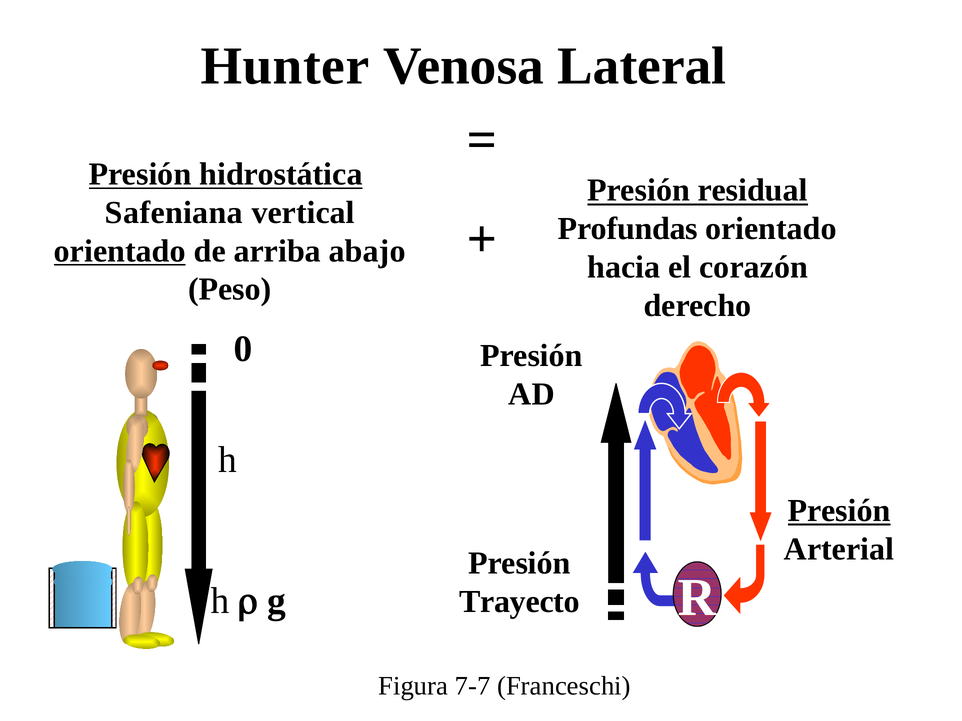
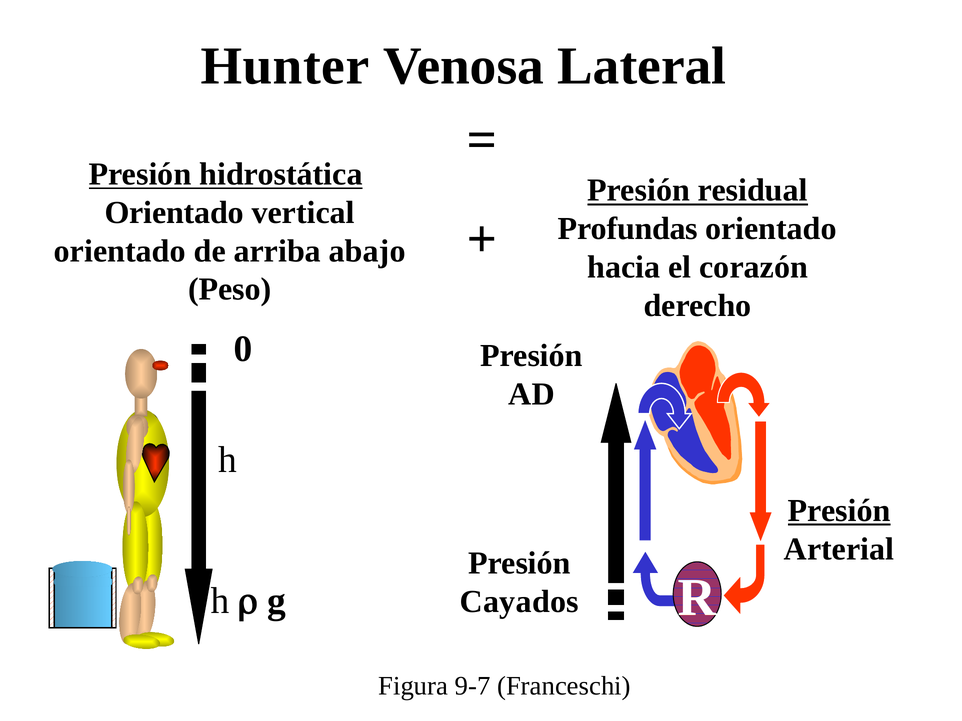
Safeniana at (174, 213): Safeniana -> Orientado
orientado at (120, 251) underline: present -> none
Trayecto: Trayecto -> Cayados
7-7: 7-7 -> 9-7
